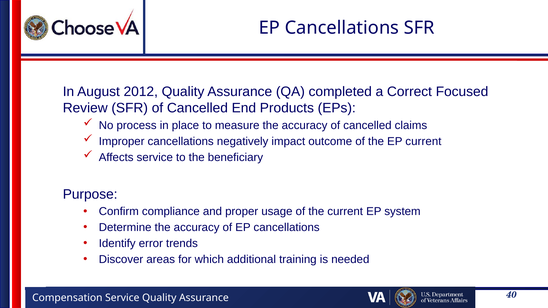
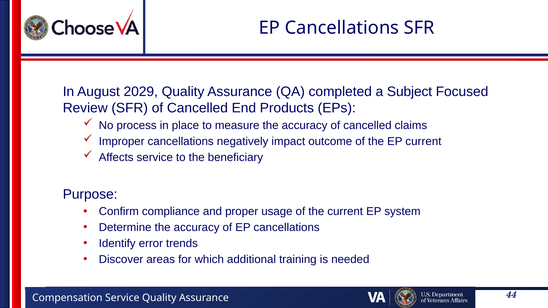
2012: 2012 -> 2029
Correct: Correct -> Subject
40: 40 -> 44
